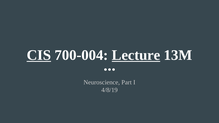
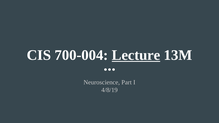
CIS underline: present -> none
